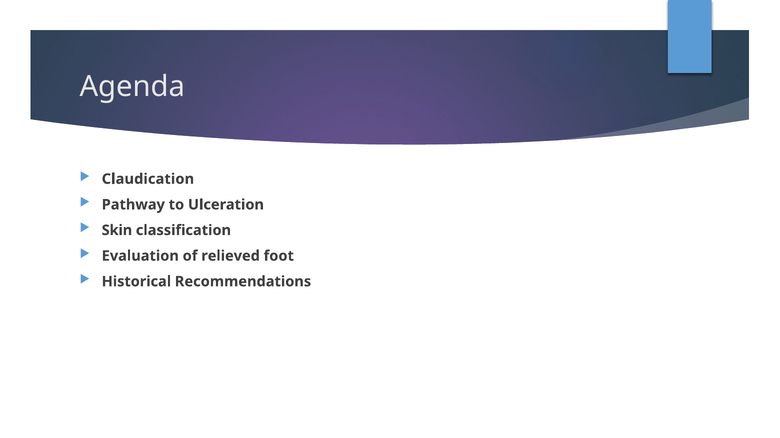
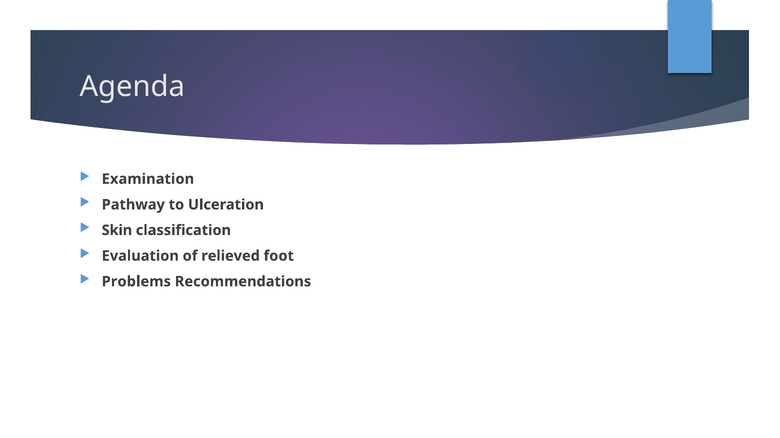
Claudication: Claudication -> Examination
Historical: Historical -> Problems
